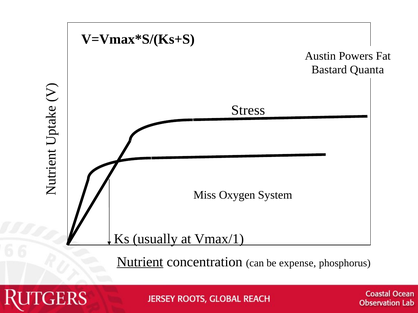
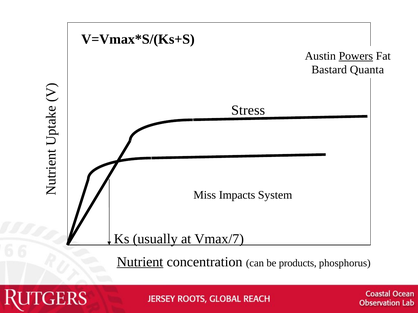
Powers underline: none -> present
Oxygen: Oxygen -> Impacts
Vmax/1: Vmax/1 -> Vmax/7
expense: expense -> products
